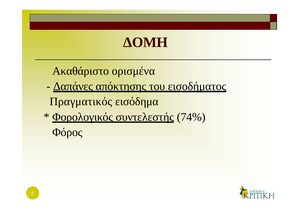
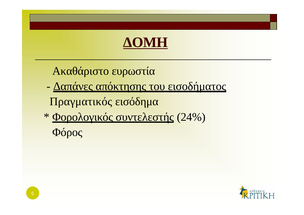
ΔΟΜΗ underline: none -> present
ορισμένα: ορισμένα -> ευρωστία
74%: 74% -> 24%
